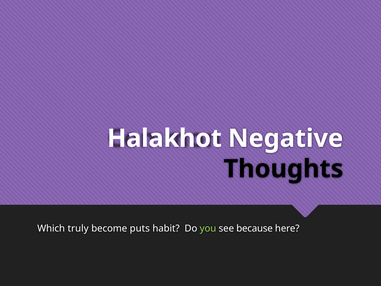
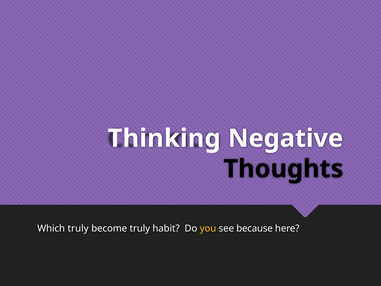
Halakhot: Halakhot -> Thinking
become puts: puts -> truly
you colour: light green -> yellow
